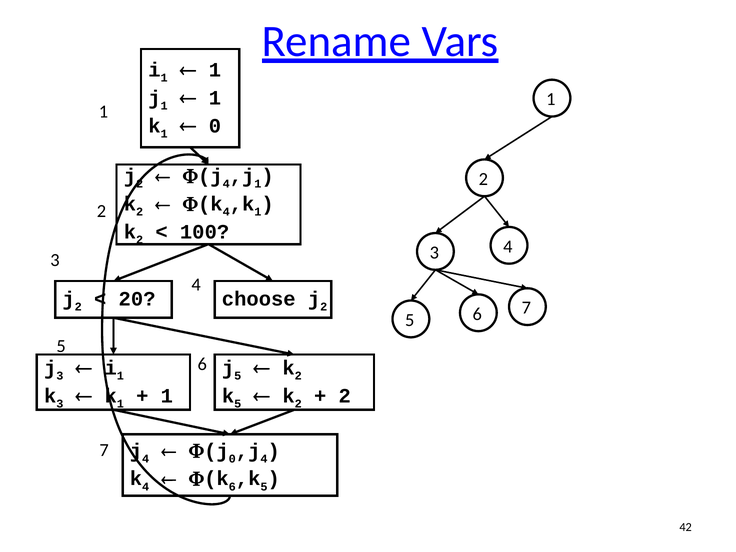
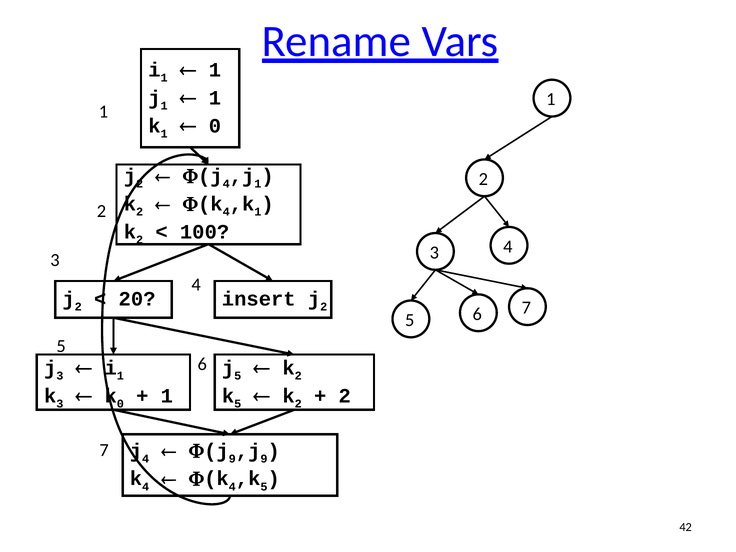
choose: choose -> insert
1 at (120, 404): 1 -> 0
0 at (232, 459): 0 -> 9
4 at (264, 459): 4 -> 9
6 at (232, 487): 6 -> 4
